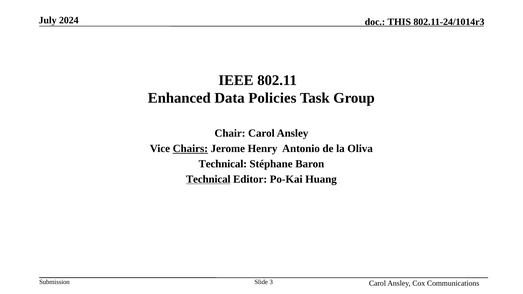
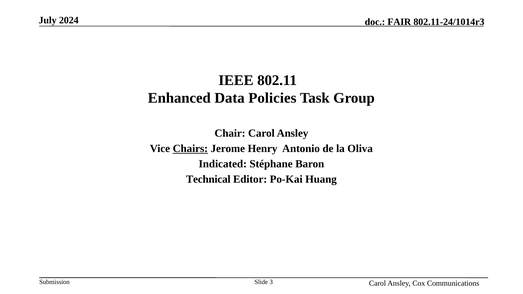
THIS: THIS -> FAIR
Technical at (223, 164): Technical -> Indicated
Technical at (208, 179) underline: present -> none
